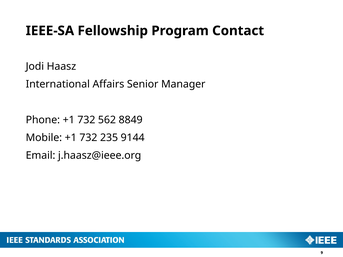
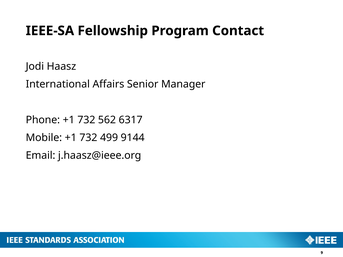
8849: 8849 -> 6317
235: 235 -> 499
